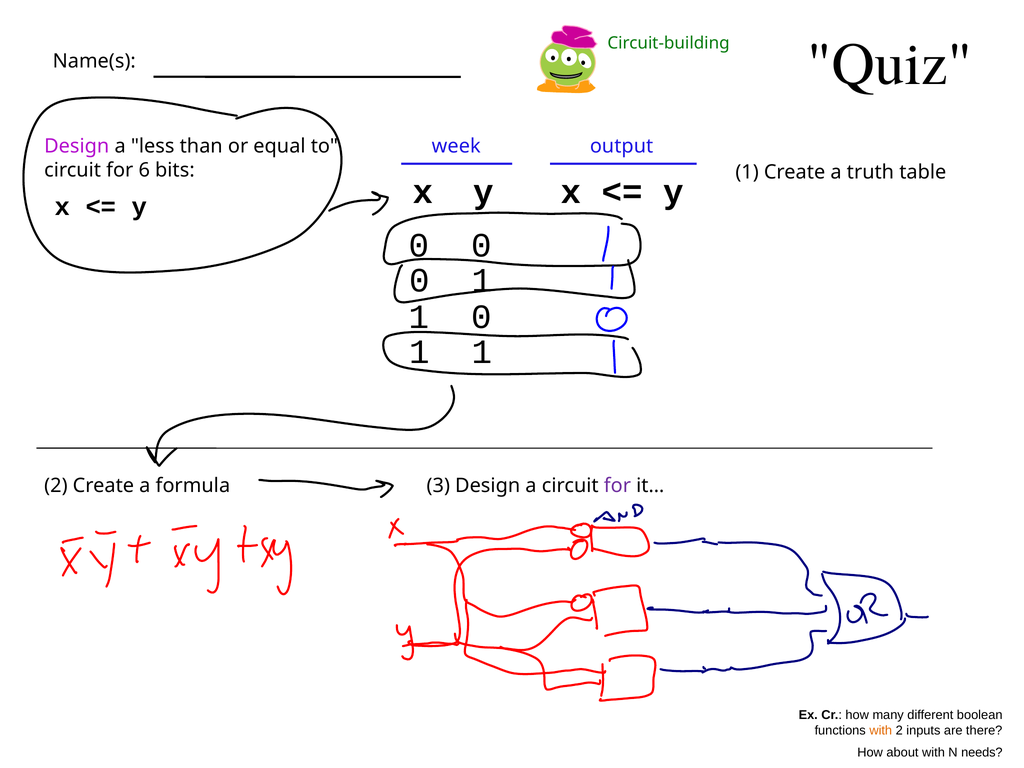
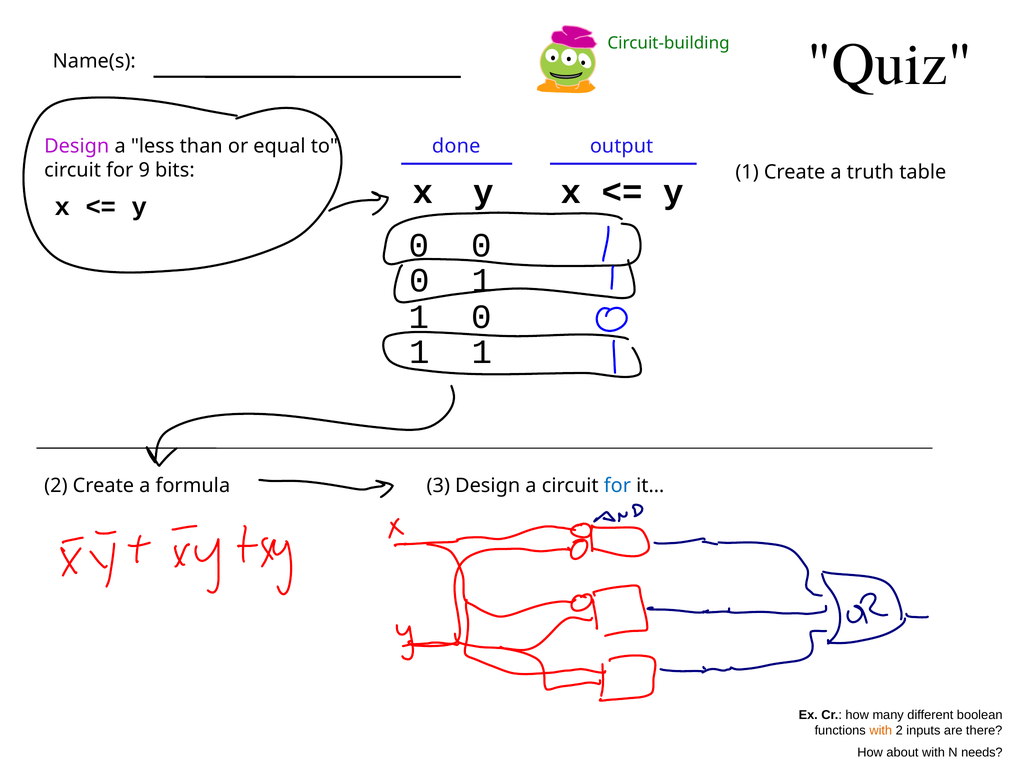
week: week -> done
6: 6 -> 9
for at (617, 486) colour: purple -> blue
